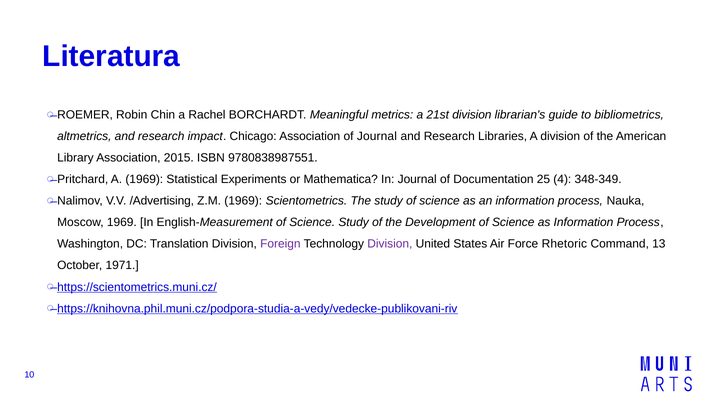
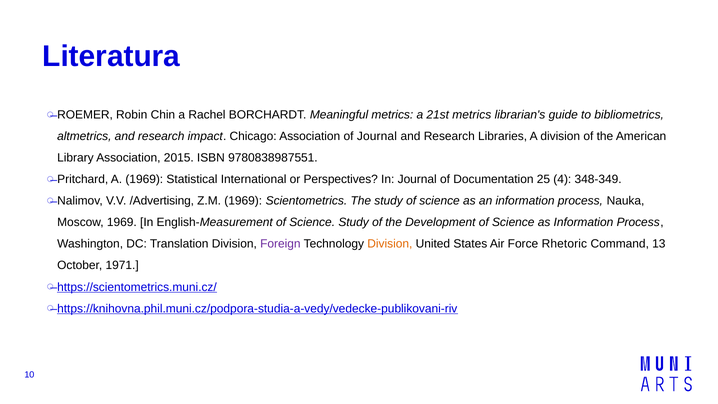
21st division: division -> metrics
Experiments: Experiments -> International
Mathematica: Mathematica -> Perspectives
Division at (390, 244) colour: purple -> orange
